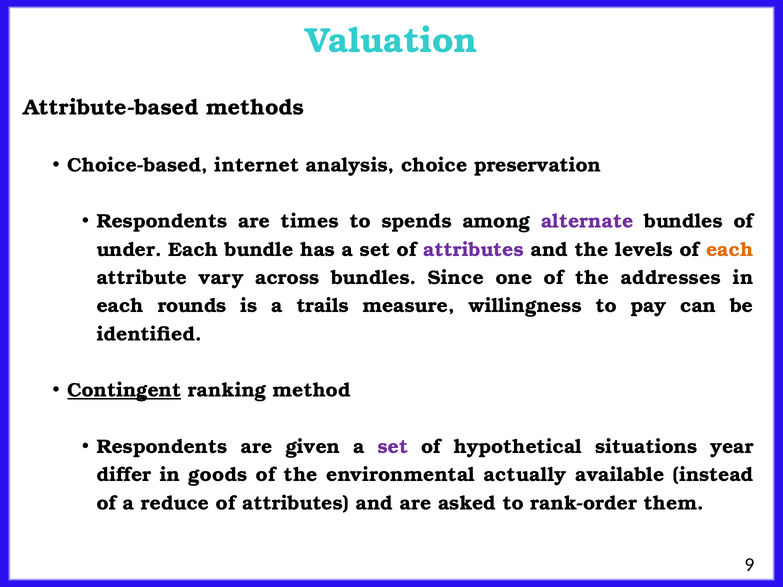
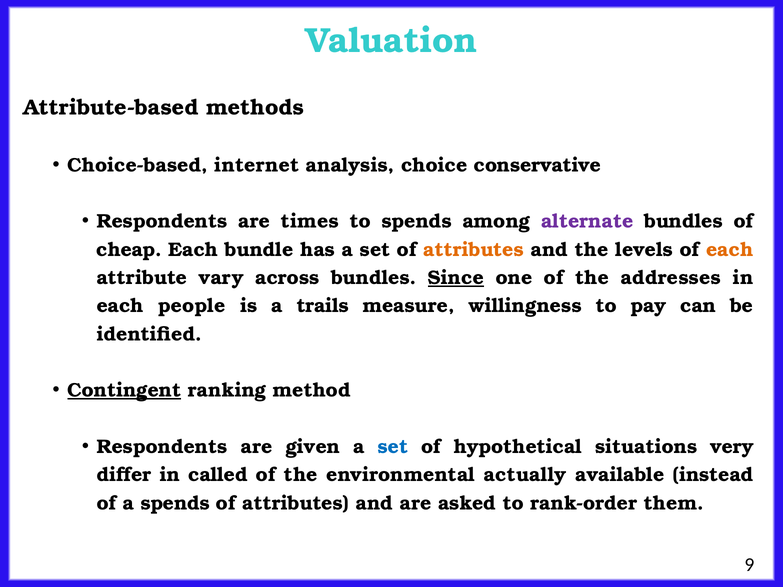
preservation: preservation -> conservative
under: under -> cheap
attributes at (474, 250) colour: purple -> orange
Since underline: none -> present
rounds: rounds -> people
set at (393, 447) colour: purple -> blue
year: year -> very
goods: goods -> called
a reduce: reduce -> spends
